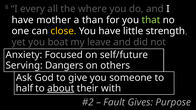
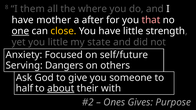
every: every -> them
than: than -> after
that colour: light green -> pink
one underline: none -> present
you boat: boat -> little
leave: leave -> state
Fault: Fault -> Ones
